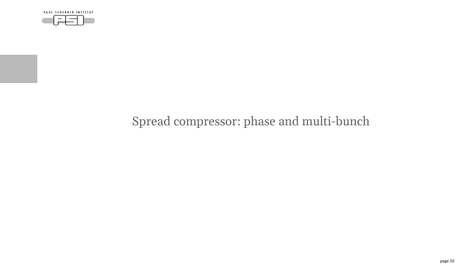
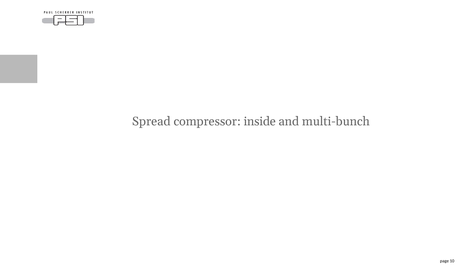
phase: phase -> inside
